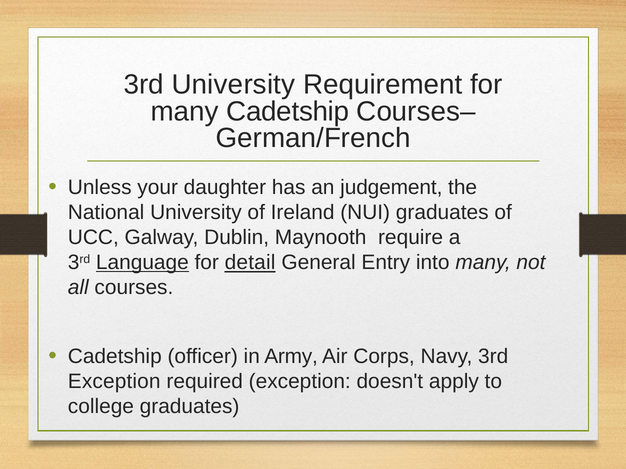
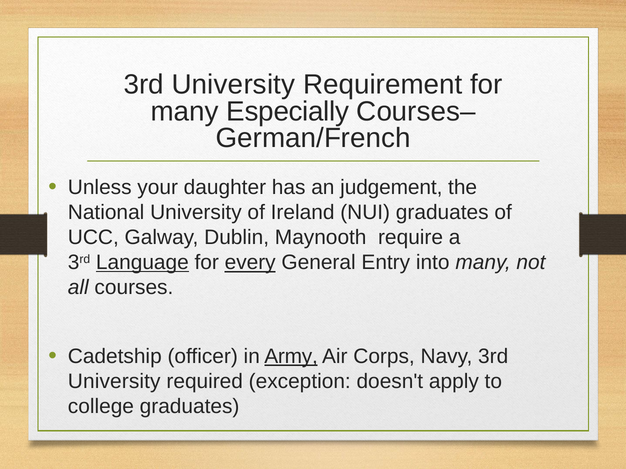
many Cadetship: Cadetship -> Especially
detail: detail -> every
Army underline: none -> present
Exception at (114, 382): Exception -> University
